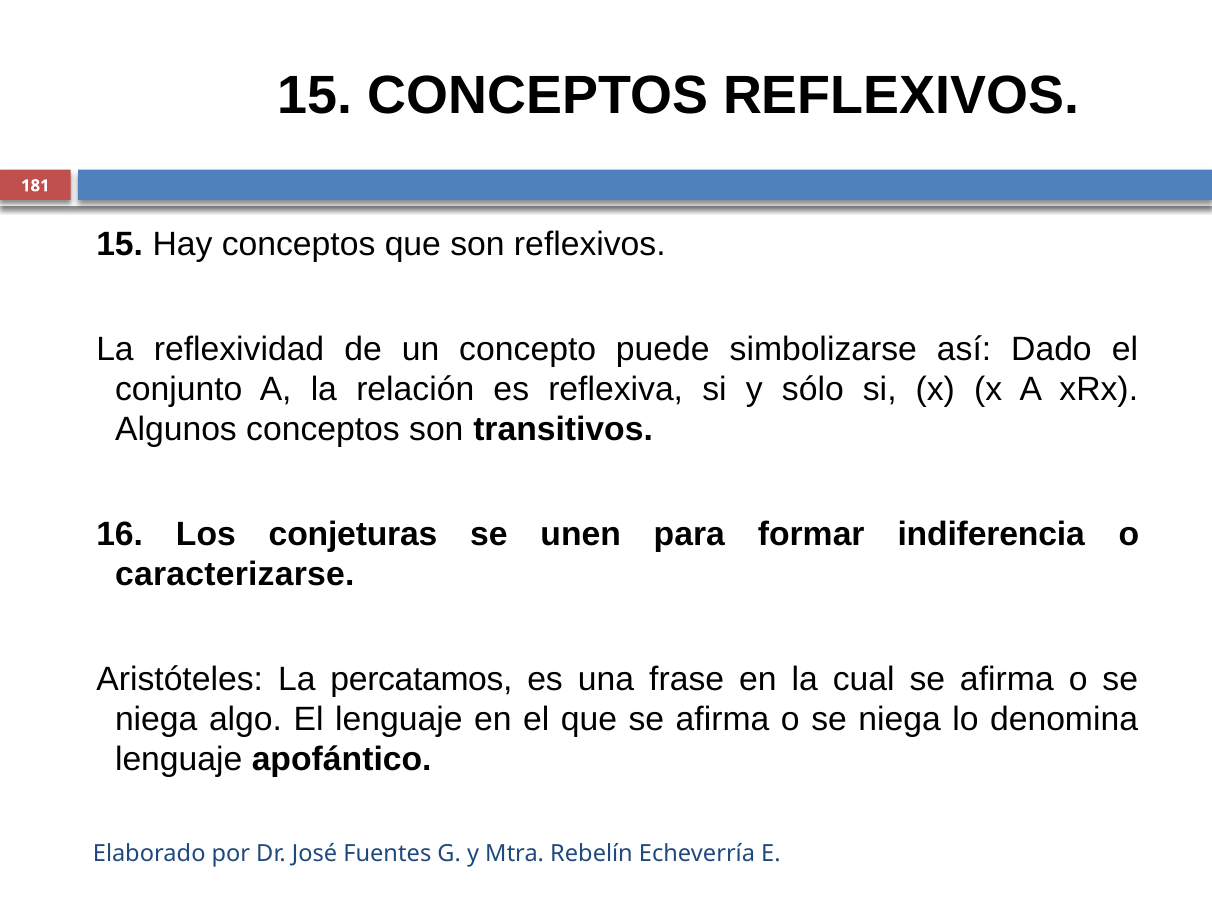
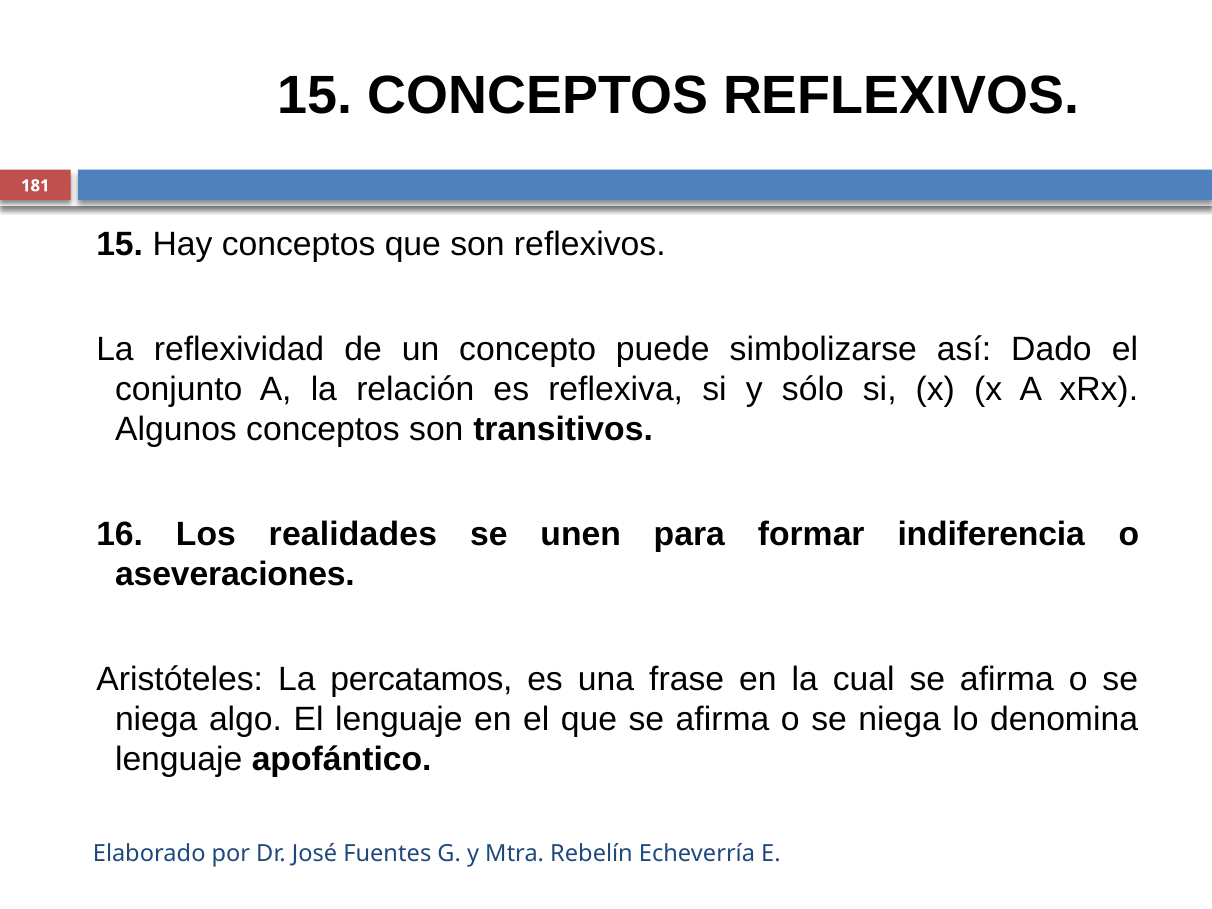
conjeturas: conjeturas -> realidades
caracterizarse: caracterizarse -> aseveraciones
